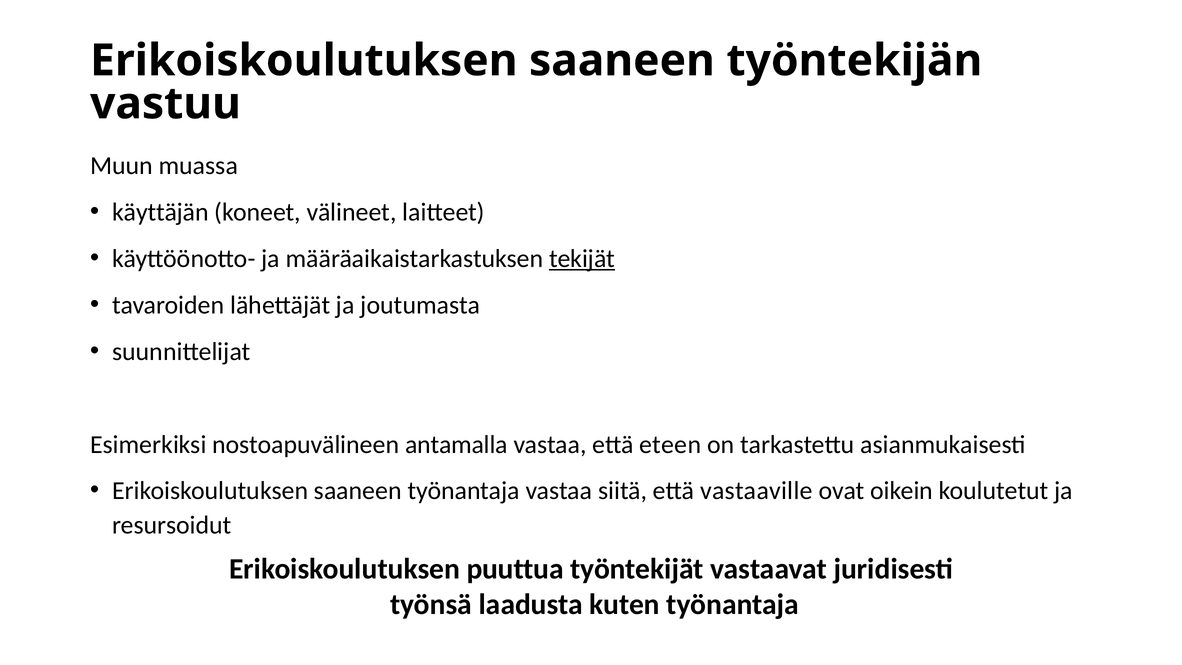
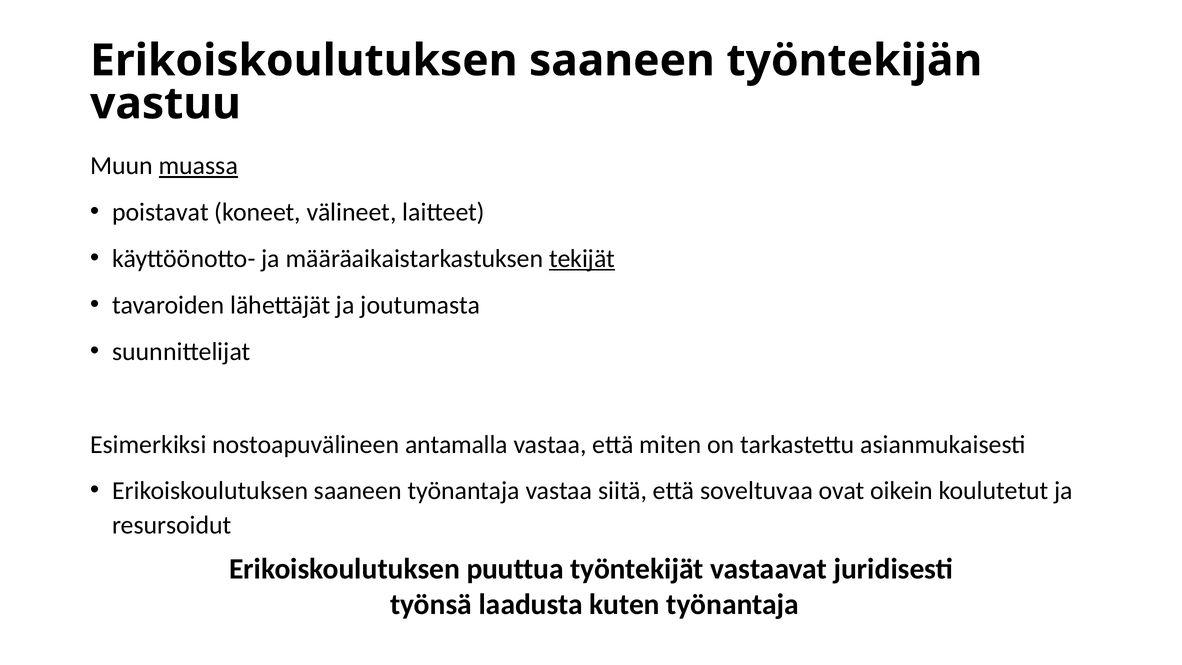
muassa underline: none -> present
käyttäjän: käyttäjän -> poistavat
eteen: eteen -> miten
vastaaville: vastaaville -> soveltuvaa
